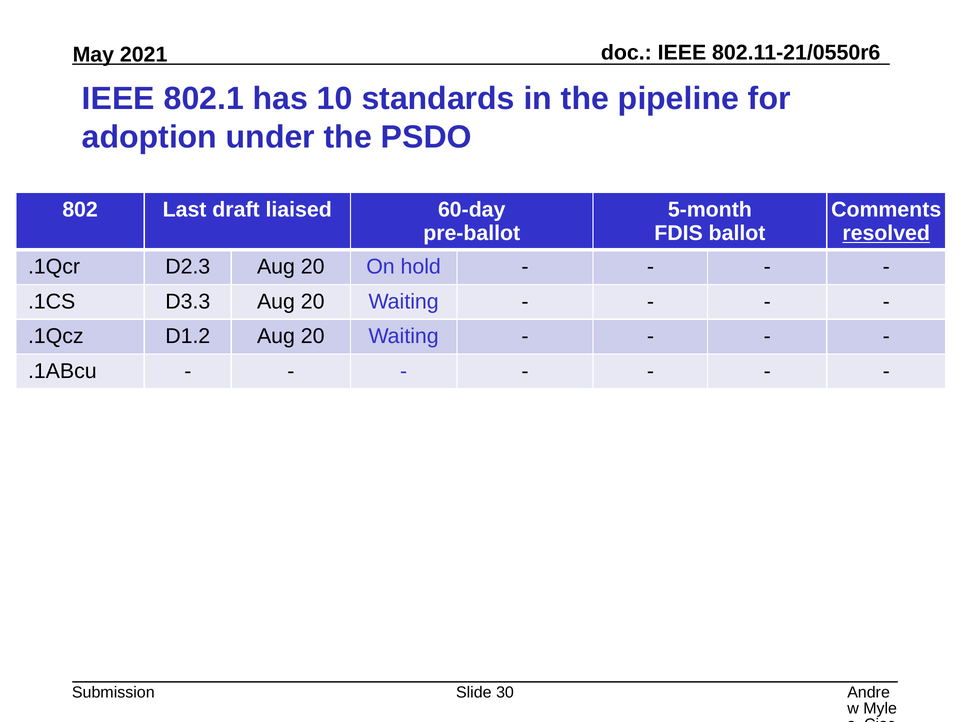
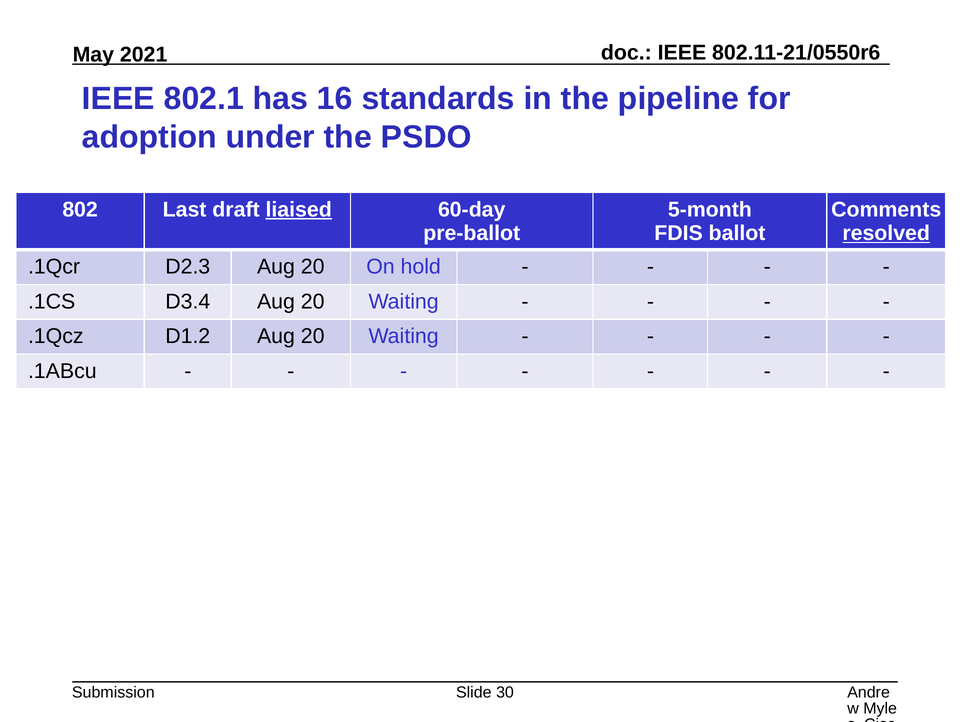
10: 10 -> 16
liaised underline: none -> present
D3.3: D3.3 -> D3.4
